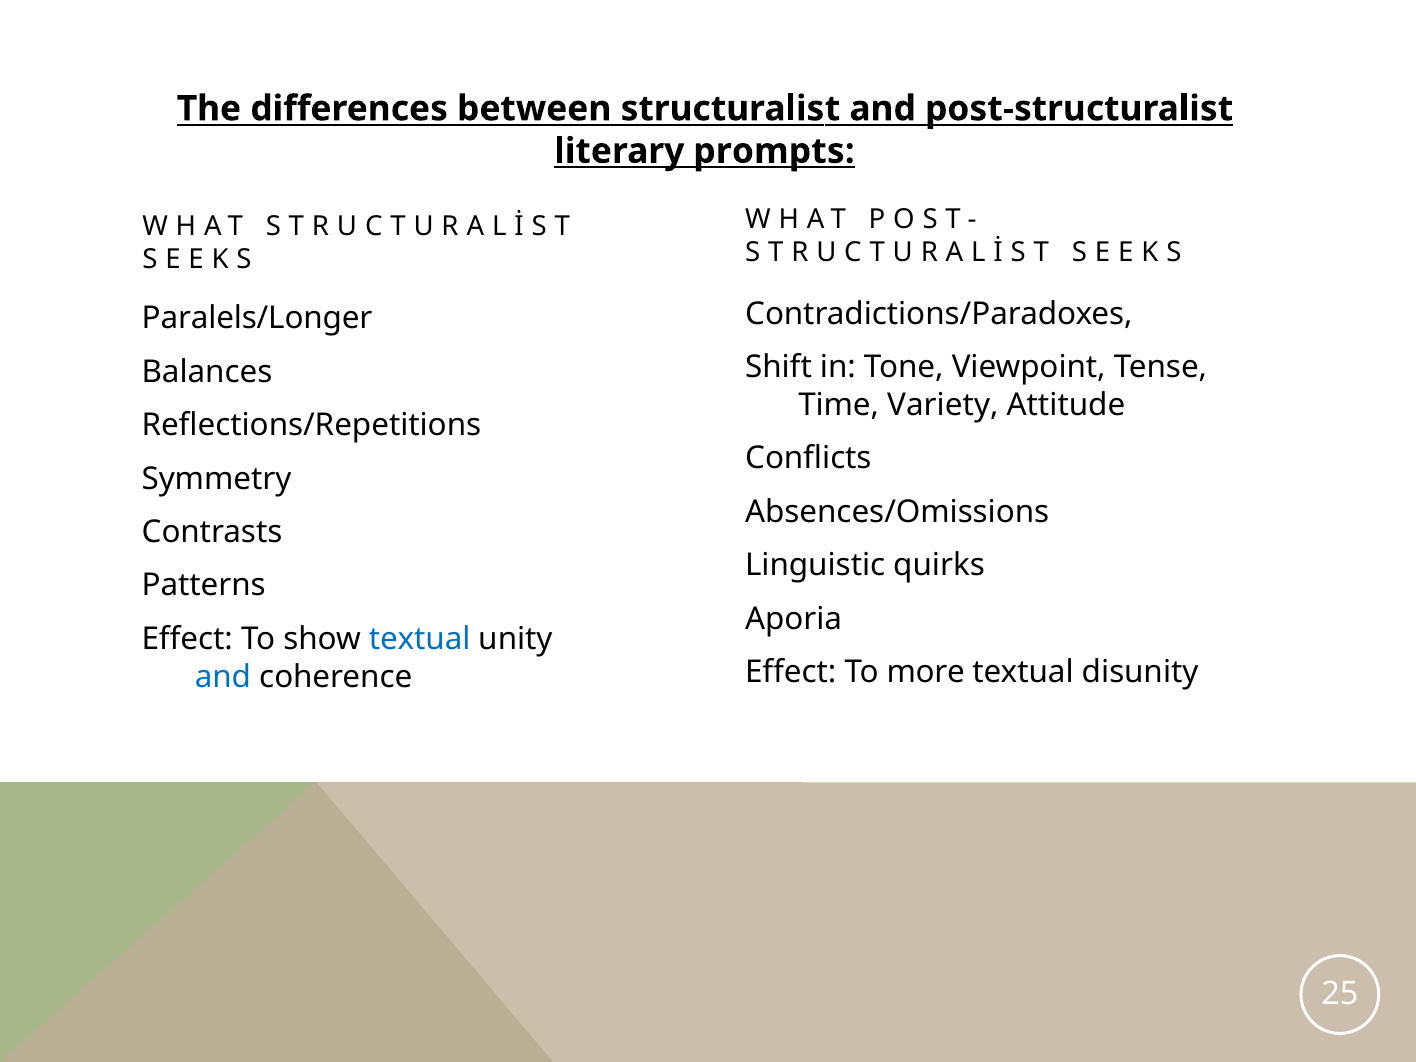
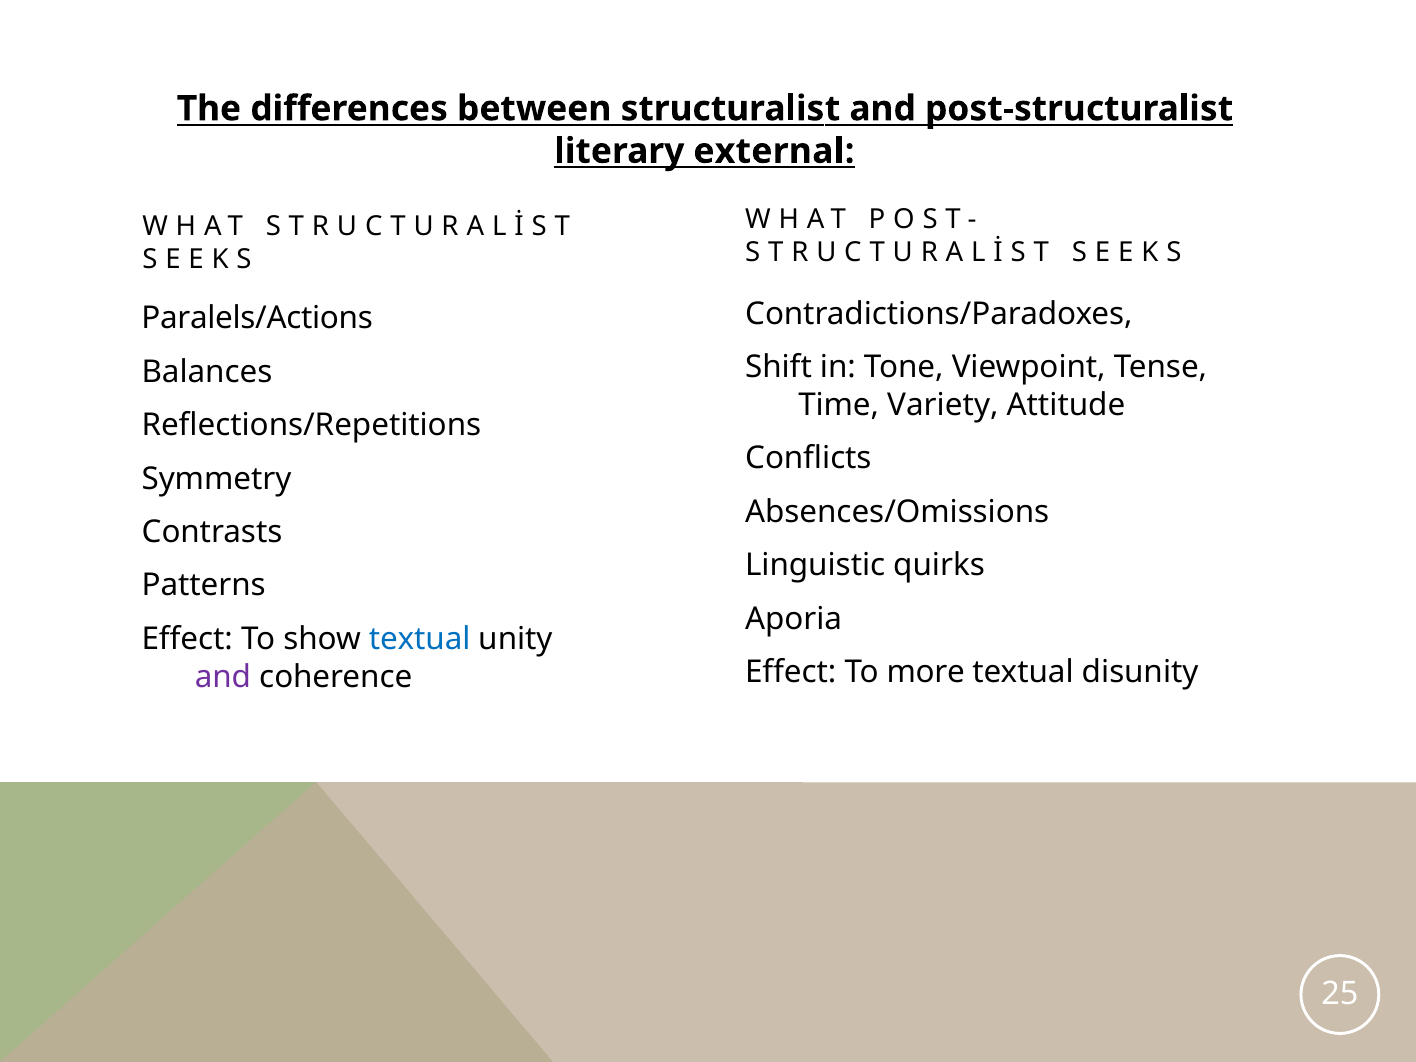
prompts: prompts -> external
Paralels/Longer: Paralels/Longer -> Paralels/Actions
and at (223, 677) colour: blue -> purple
